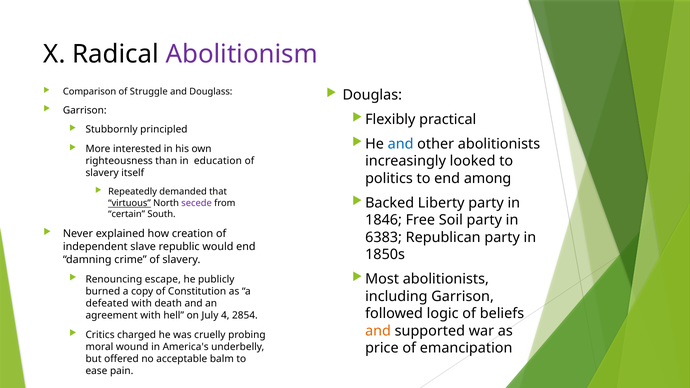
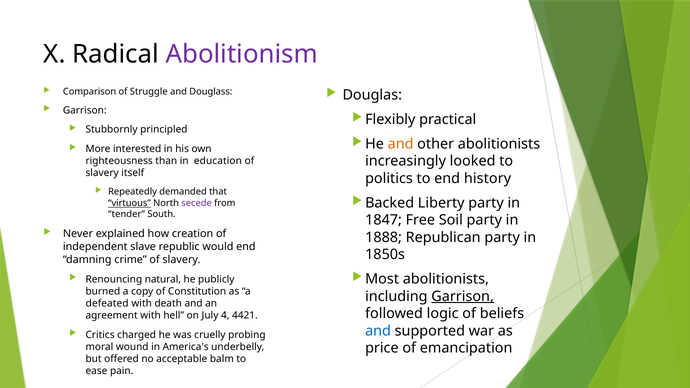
and at (401, 144) colour: blue -> orange
among: among -> history
certain: certain -> tender
1846: 1846 -> 1847
6383: 6383 -> 1888
escape: escape -> natural
Garrison at (463, 296) underline: none -> present
2854: 2854 -> 4421
and at (378, 331) colour: orange -> blue
